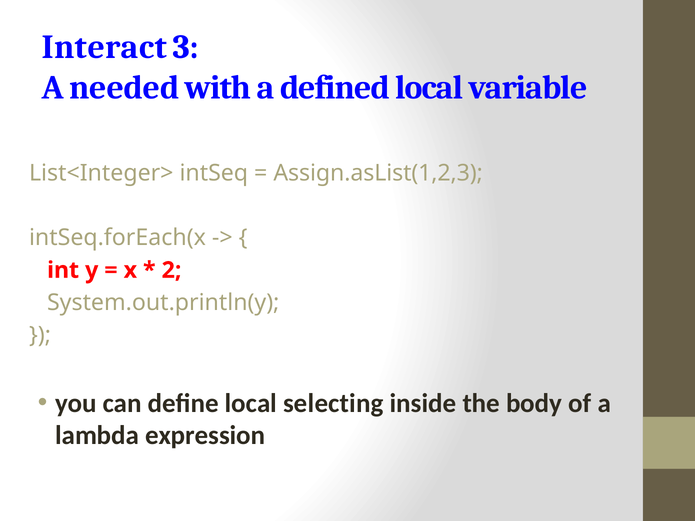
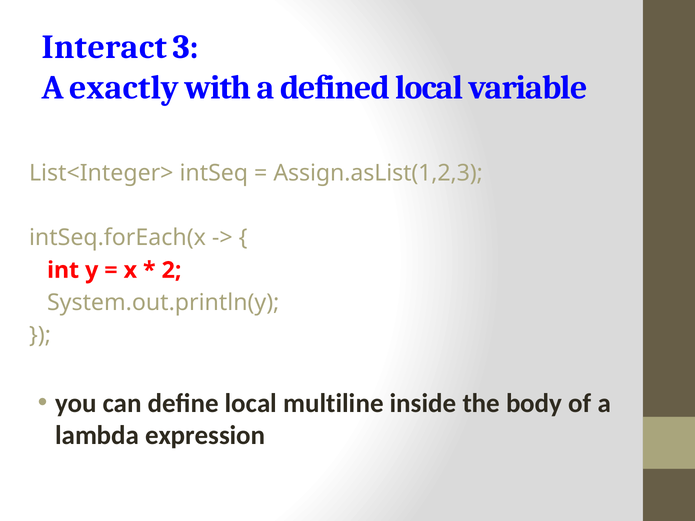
needed: needed -> exactly
selecting: selecting -> multiline
